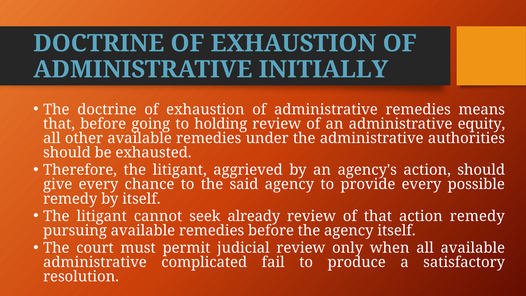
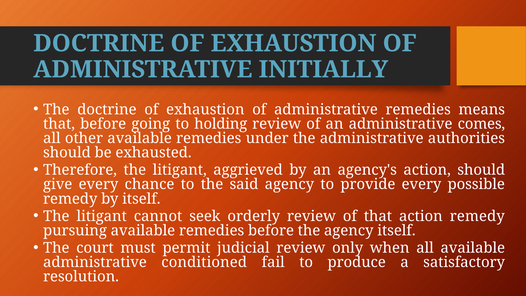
equity: equity -> comes
already: already -> orderly
complicated: complicated -> conditioned
